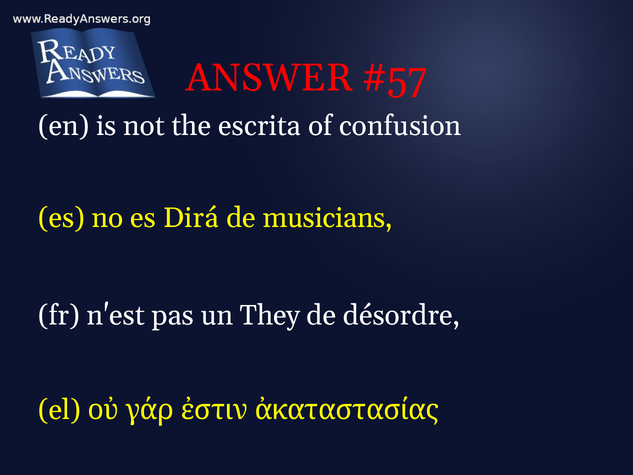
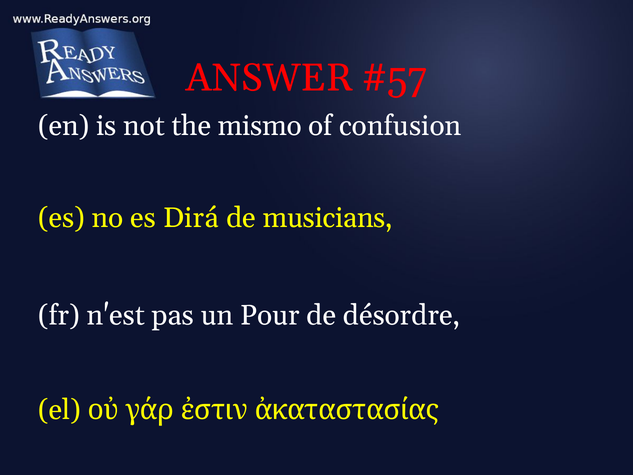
escrita: escrita -> mismo
They: They -> Pour
